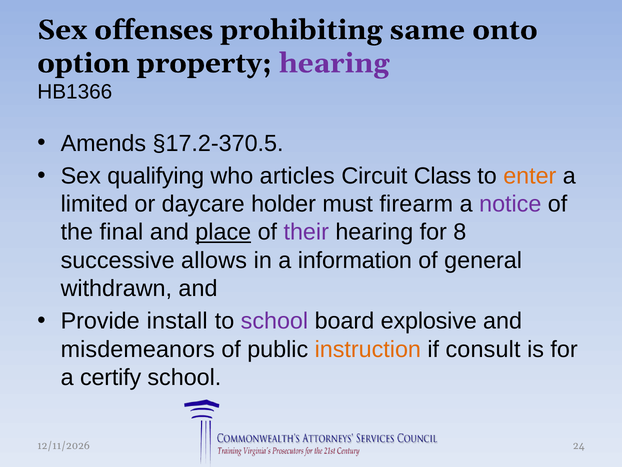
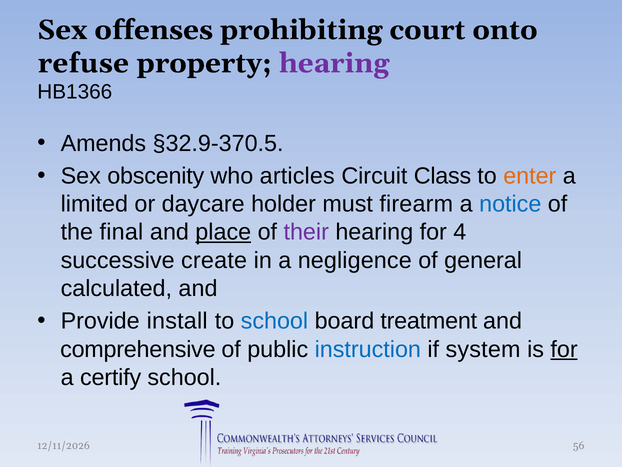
same: same -> court
option: option -> refuse
§17.2-370.5: §17.2-370.5 -> §32.9-370.5
qualifying: qualifying -> obscenity
notice colour: purple -> blue
8: 8 -> 4
allows: allows -> create
information: information -> negligence
withdrawn: withdrawn -> calculated
school at (274, 321) colour: purple -> blue
explosive: explosive -> treatment
misdemeanors: misdemeanors -> comprehensive
instruction colour: orange -> blue
consult: consult -> system
for at (564, 349) underline: none -> present
24: 24 -> 56
